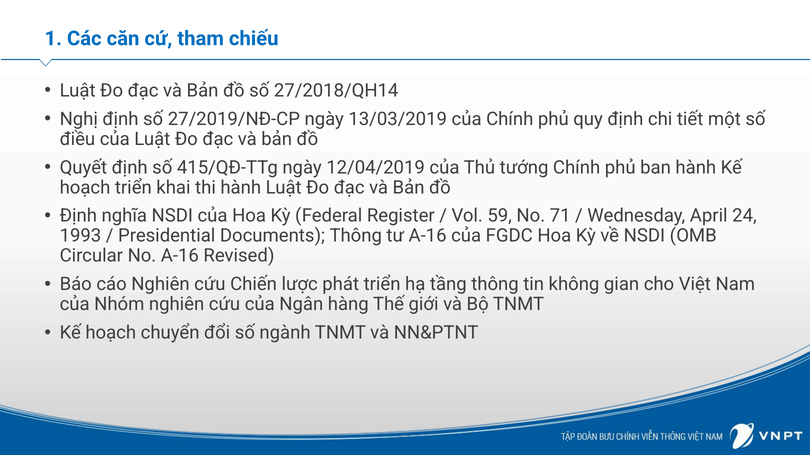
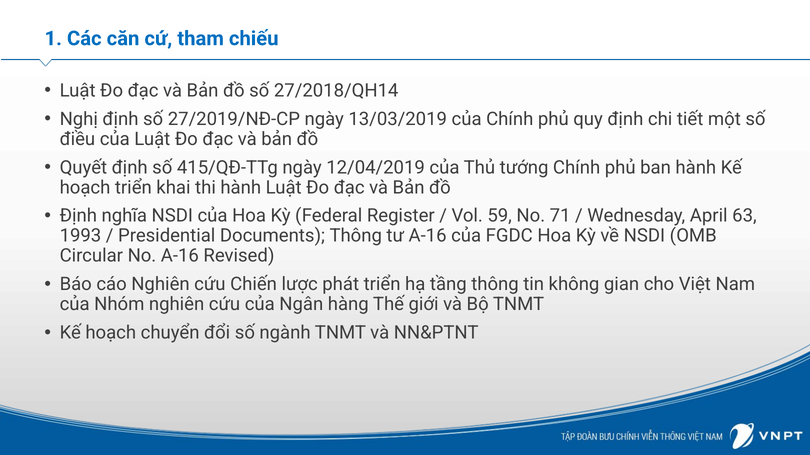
24: 24 -> 63
